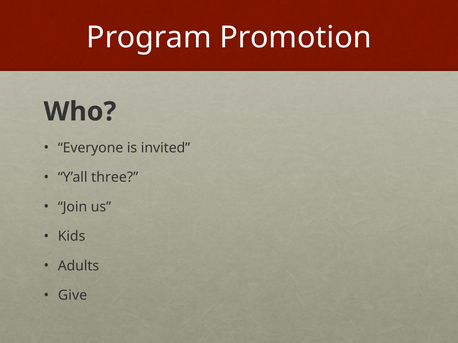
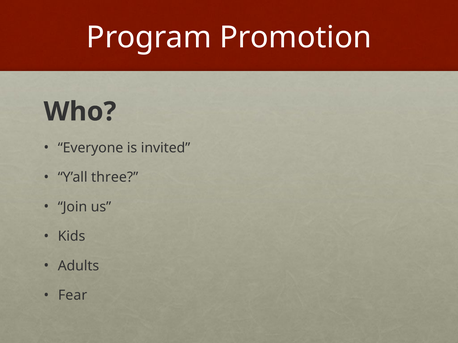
Give: Give -> Fear
